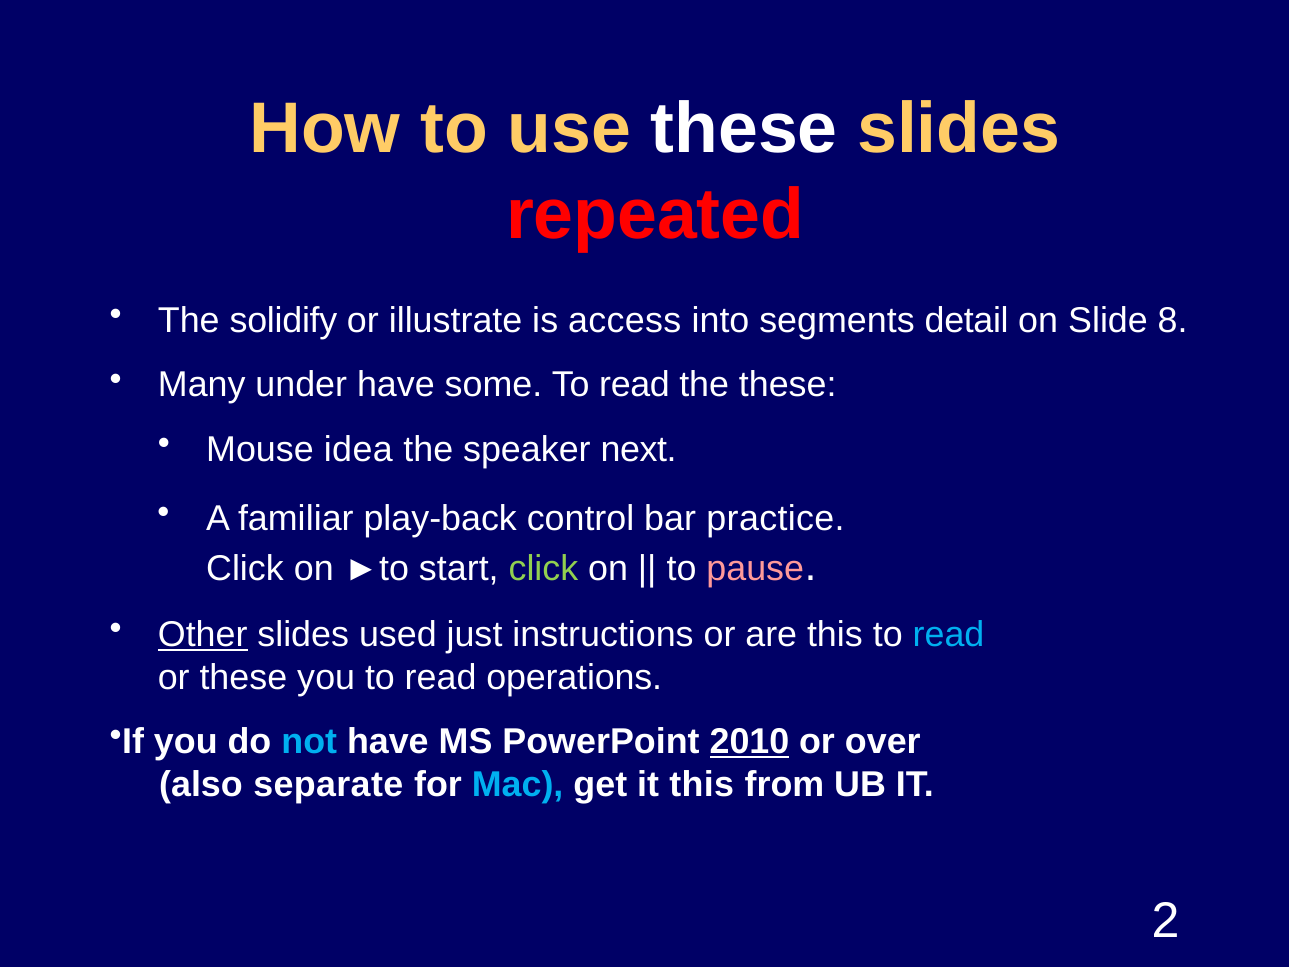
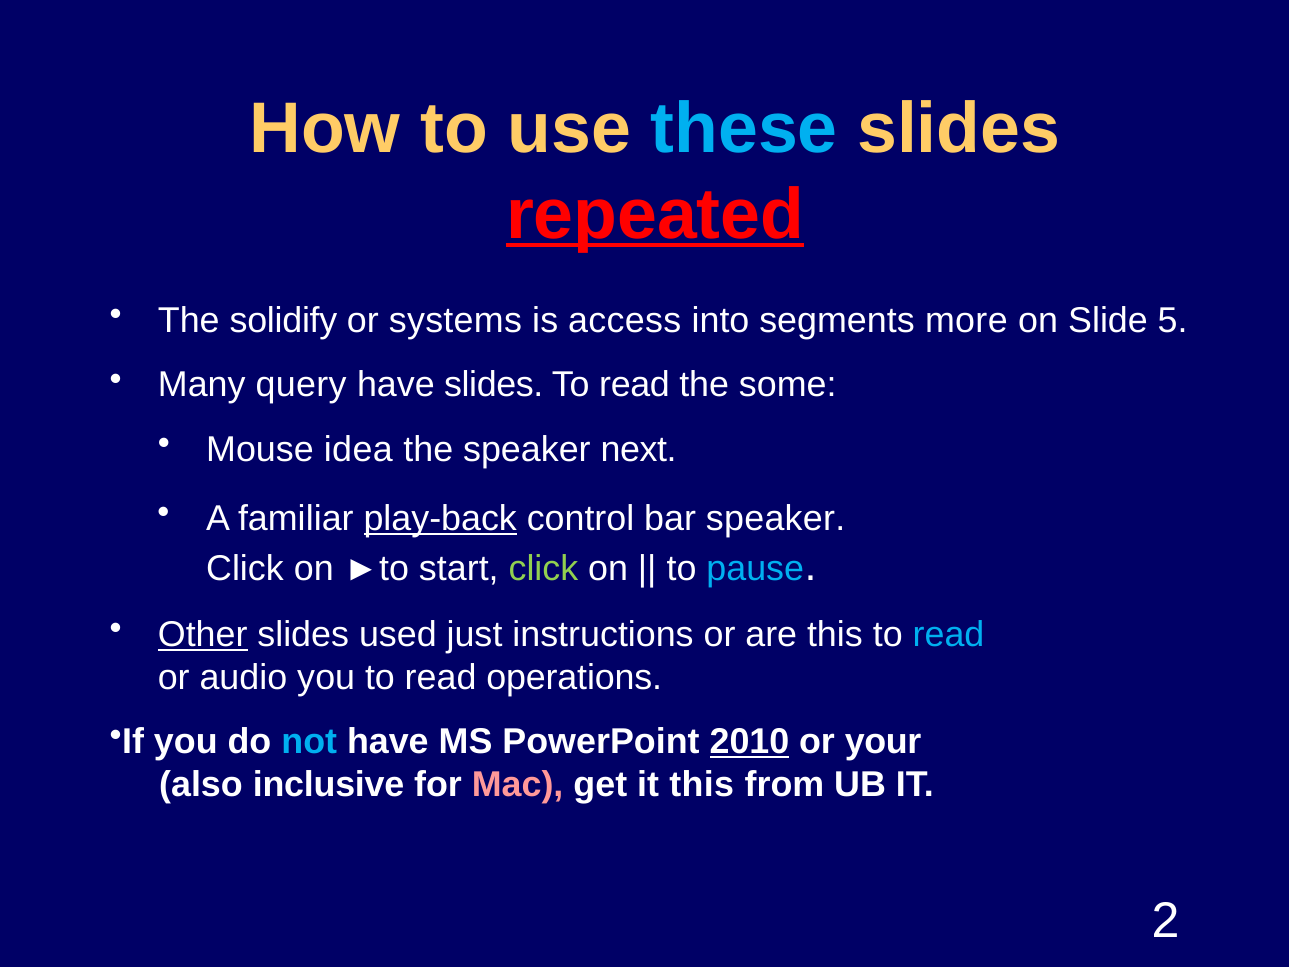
these at (744, 129) colour: white -> light blue
repeated underline: none -> present
illustrate: illustrate -> systems
detail: detail -> more
8: 8 -> 5
under: under -> query
have some: some -> slides
the these: these -> some
play-back underline: none -> present
bar practice: practice -> speaker
pause colour: pink -> light blue
or these: these -> audio
over: over -> your
separate: separate -> inclusive
Mac colour: light blue -> pink
